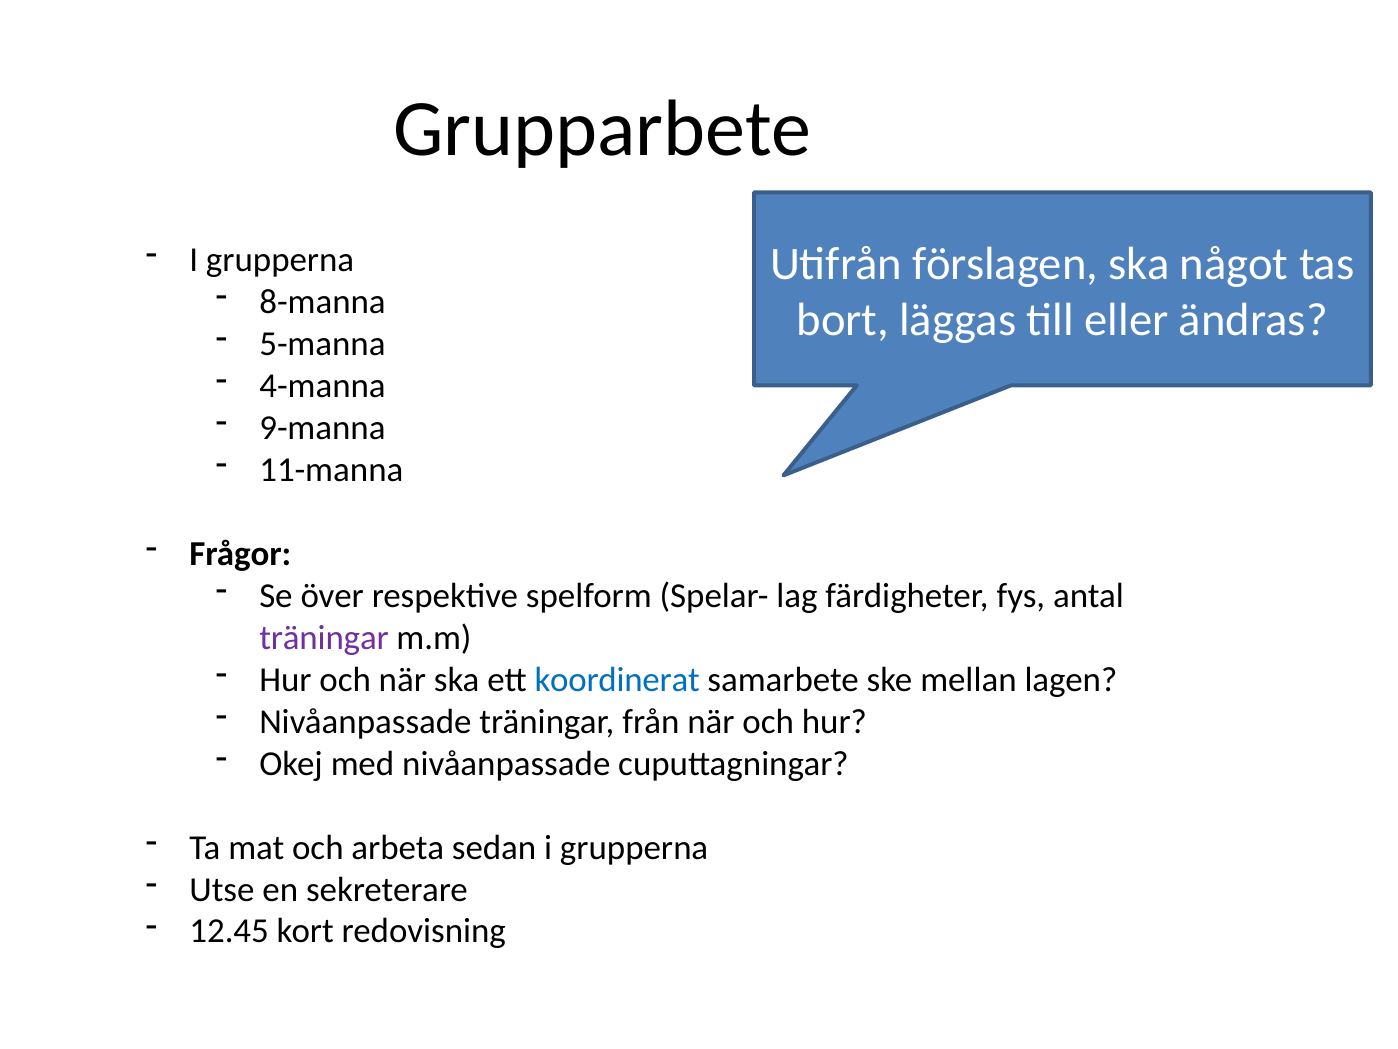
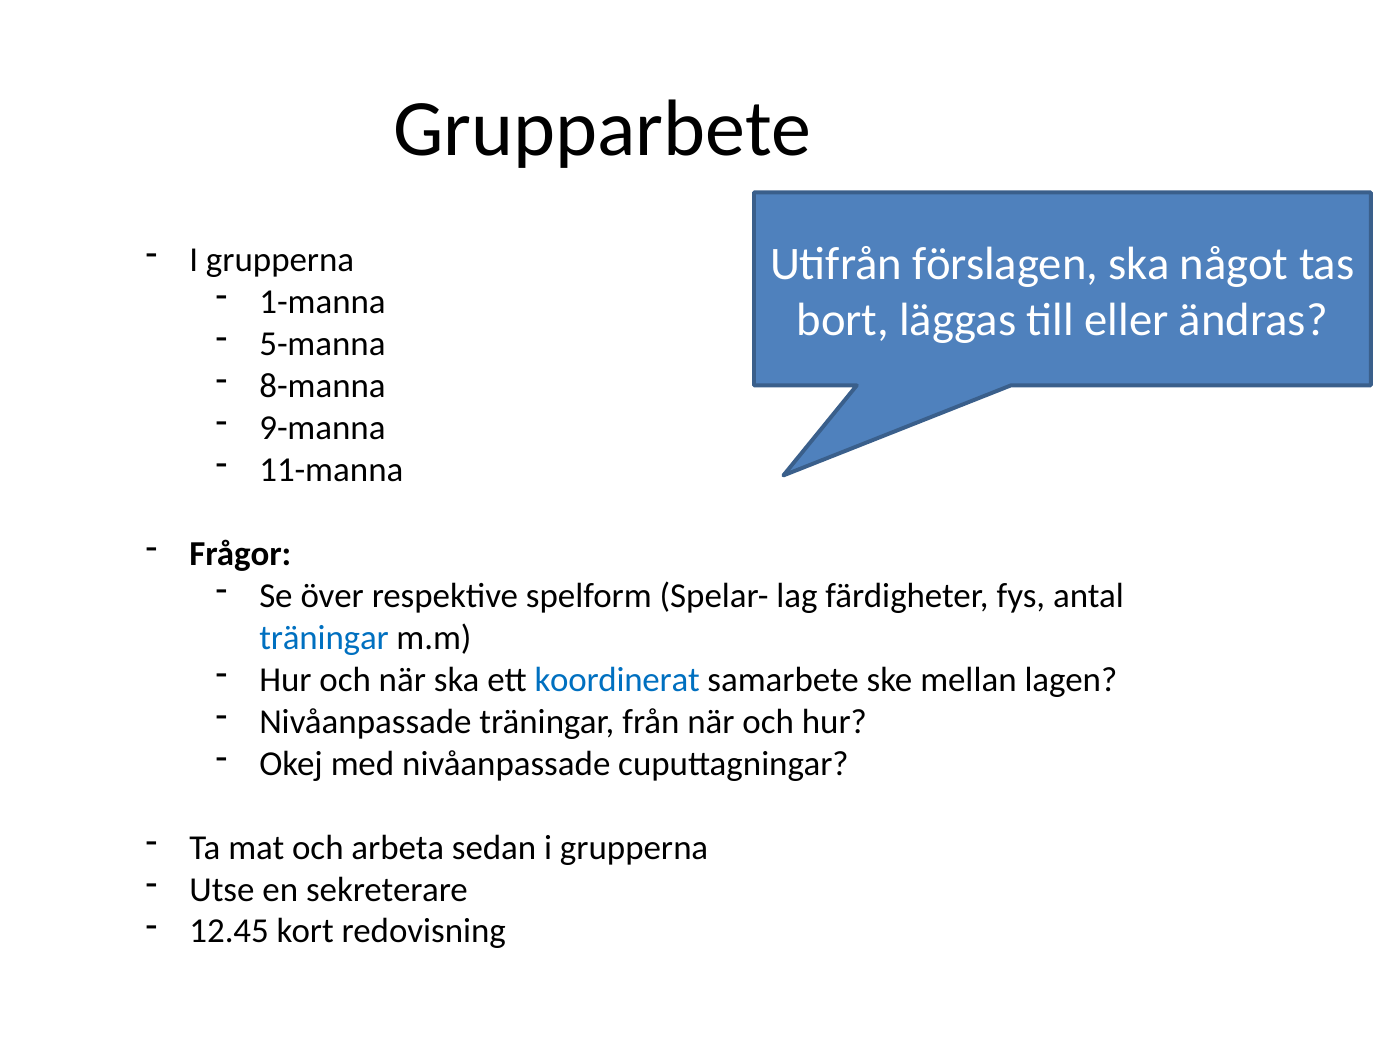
8-manna: 8-manna -> 1-manna
4-manna: 4-manna -> 8-manna
träningar at (324, 637) colour: purple -> blue
